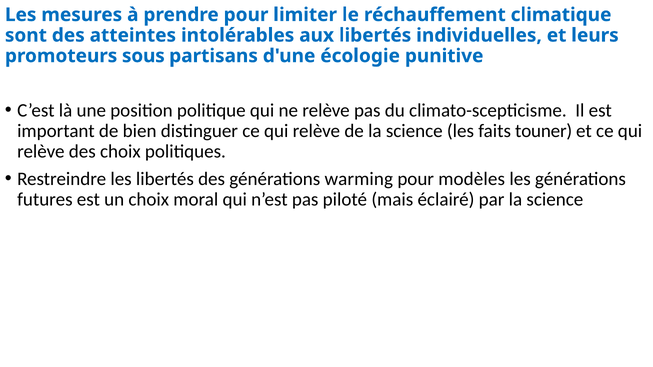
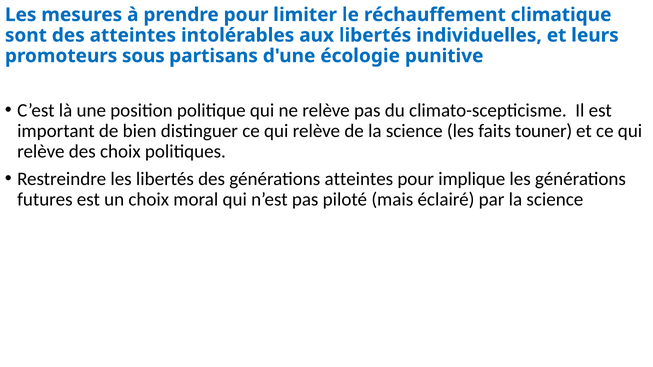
générations warming: warming -> atteintes
modèles: modèles -> implique
